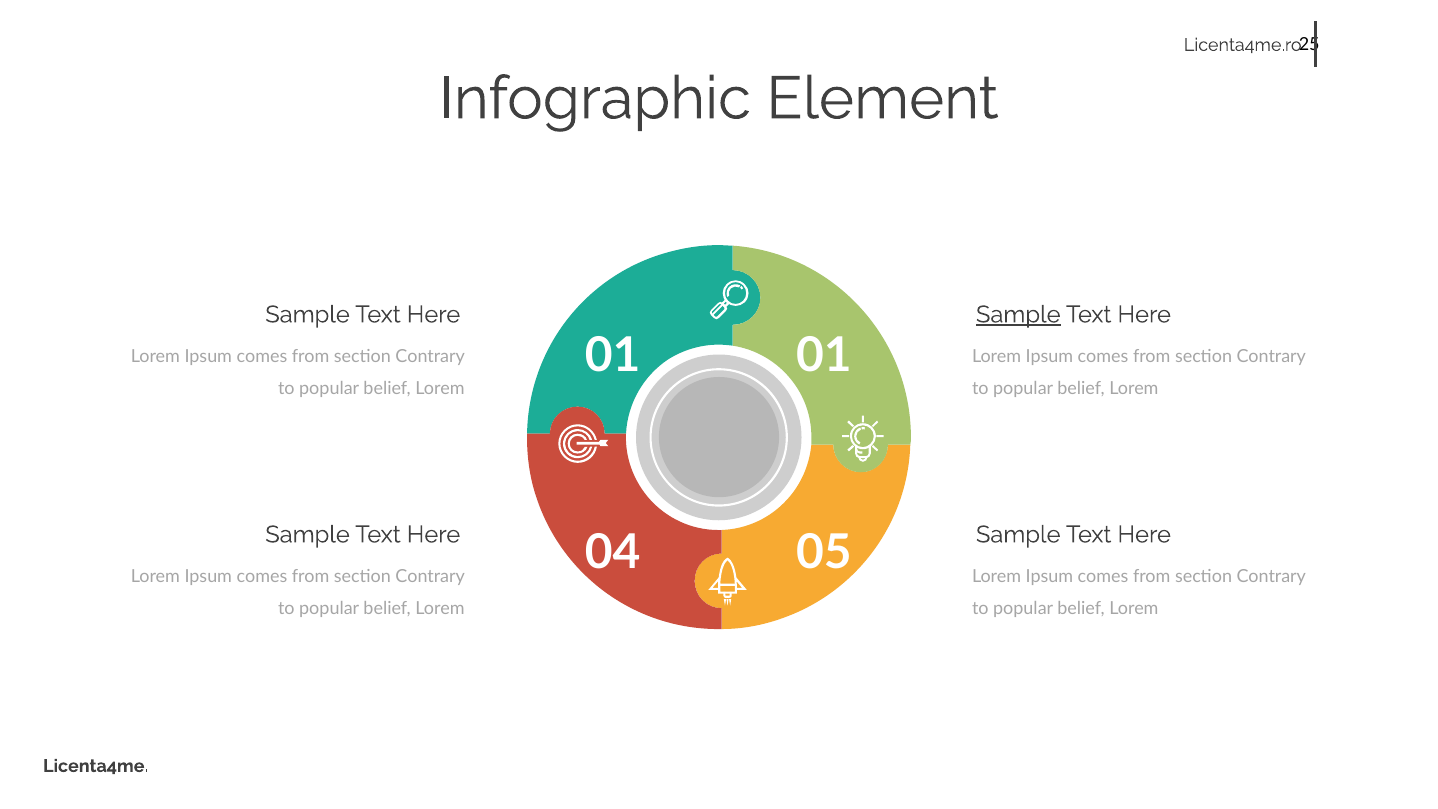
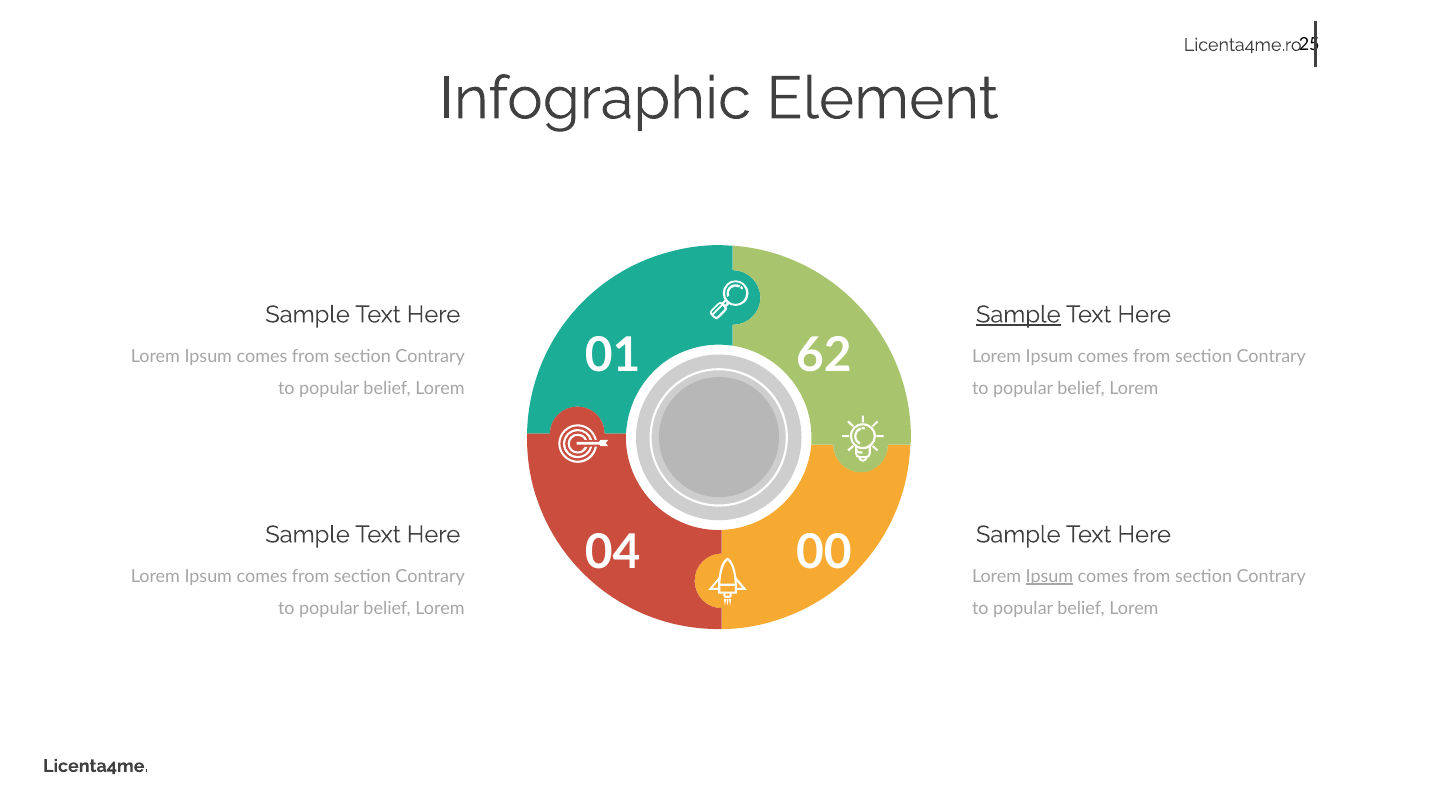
01 01: 01 -> 62
05: 05 -> 00
Ipsum at (1049, 576) underline: none -> present
